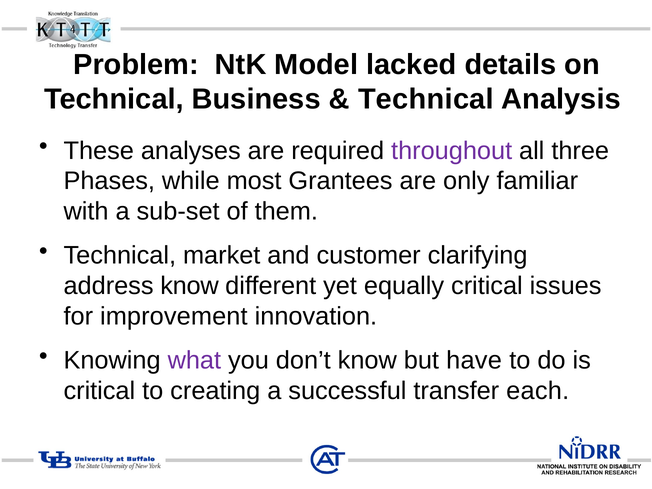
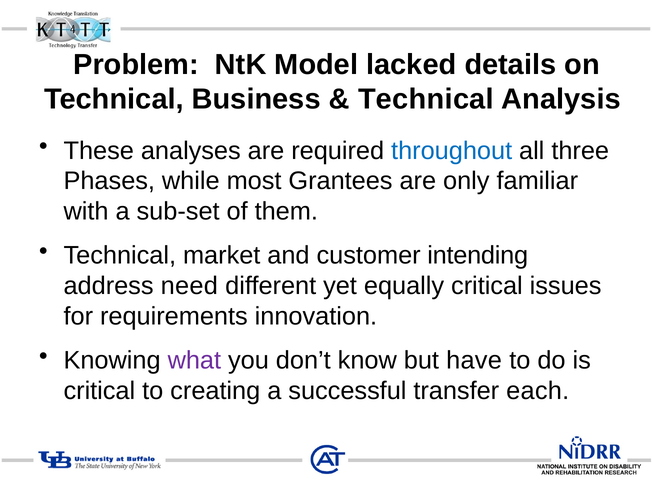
throughout colour: purple -> blue
clarifying: clarifying -> intending
address know: know -> need
improvement: improvement -> requirements
